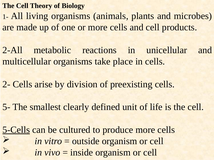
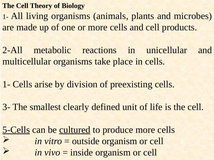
2- at (6, 84): 2- -> 1-
5-: 5- -> 3-
cultured underline: none -> present
